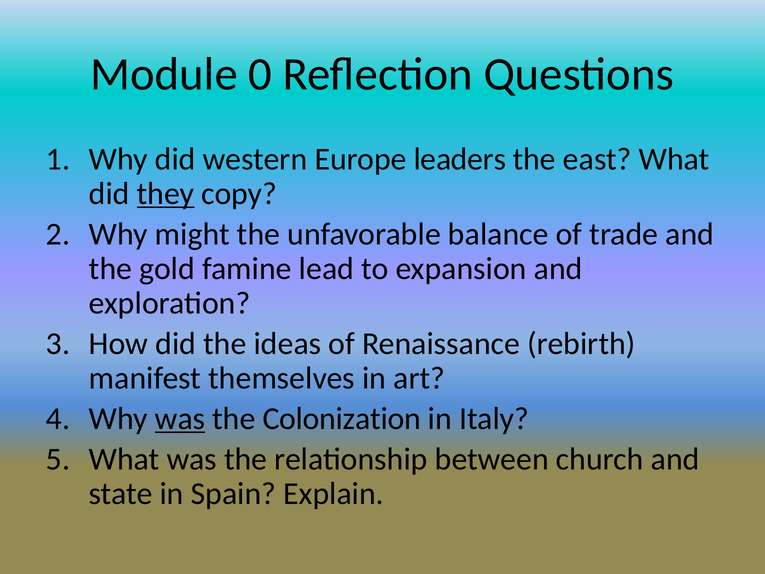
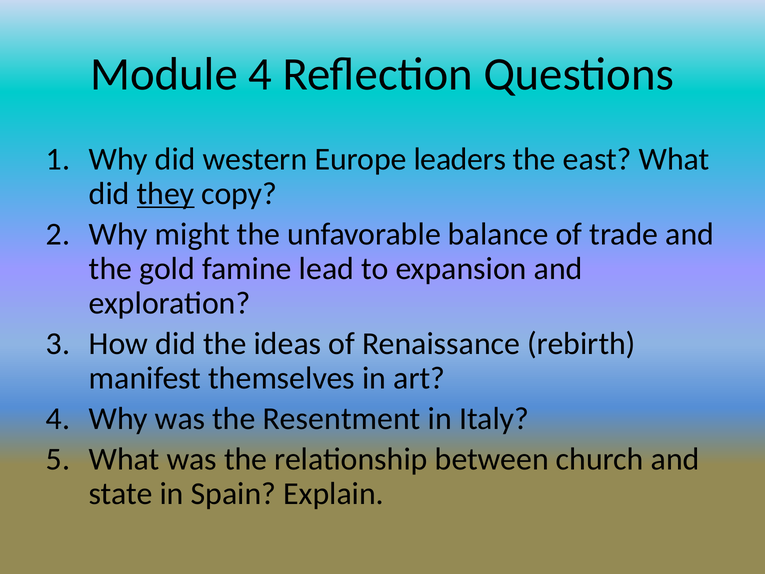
Module 0: 0 -> 4
was at (180, 418) underline: present -> none
Colonization: Colonization -> Resentment
